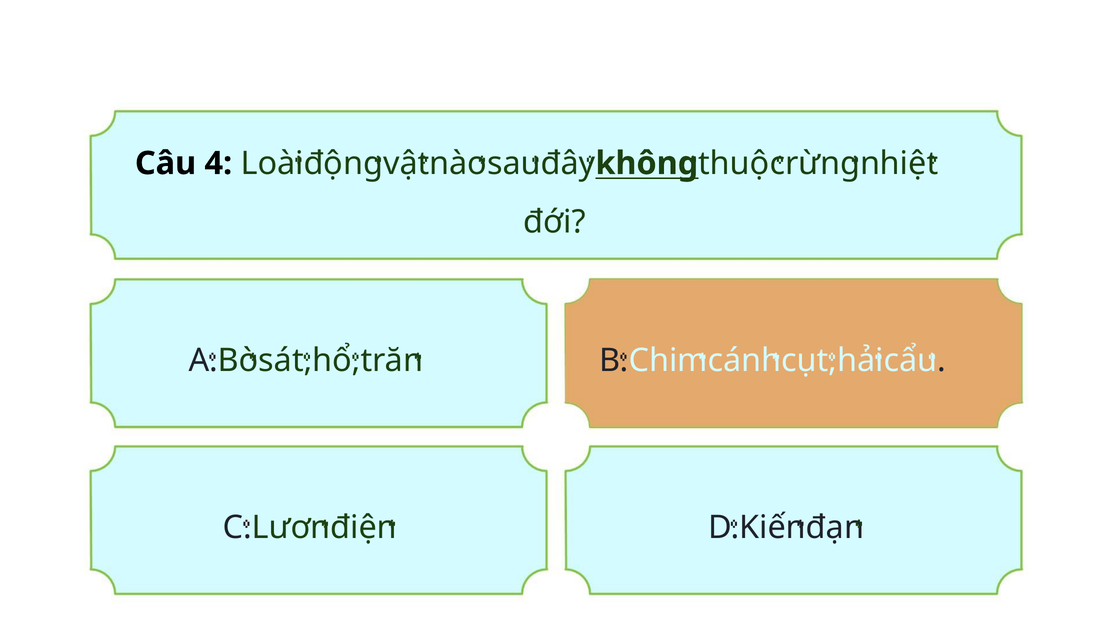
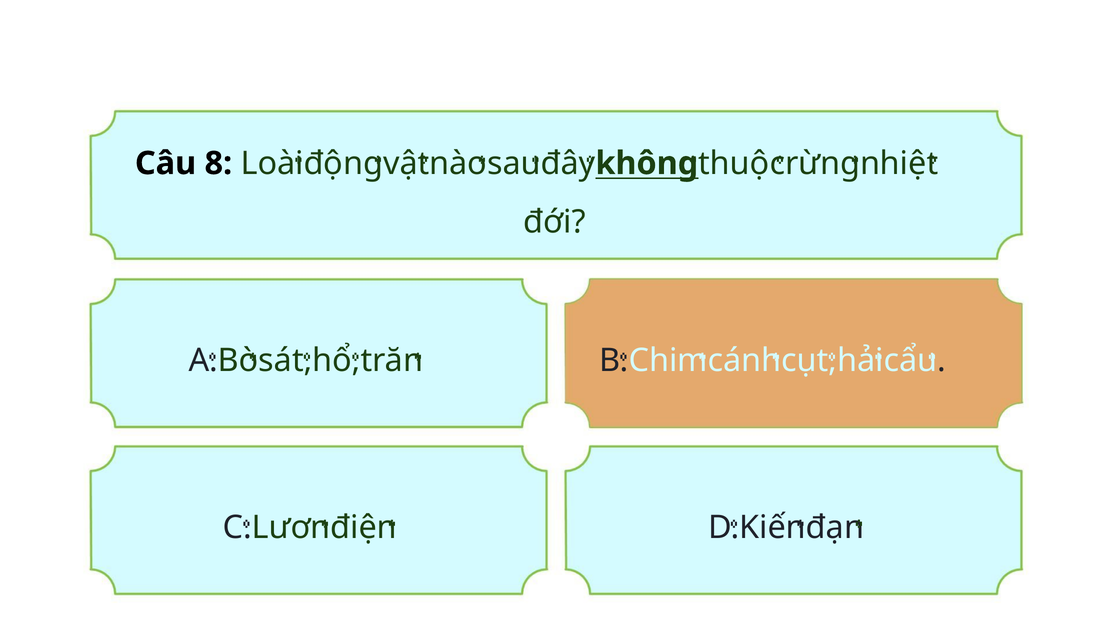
4: 4 -> 8
